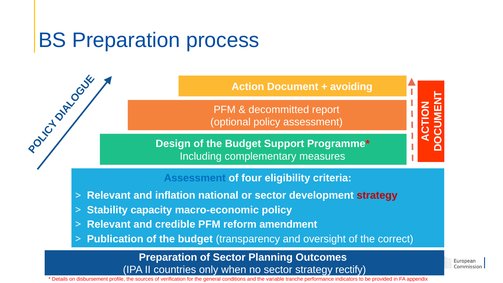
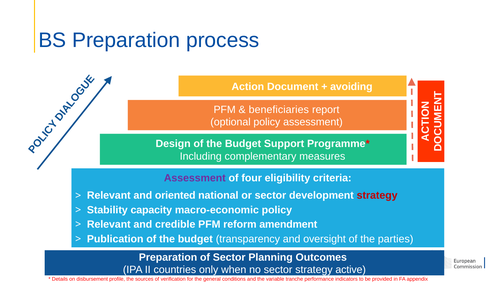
decommitted: decommitted -> beneficiaries
Assessment at (195, 178) colour: blue -> purple
inflation: inflation -> oriented
correct: correct -> parties
rectify: rectify -> active
